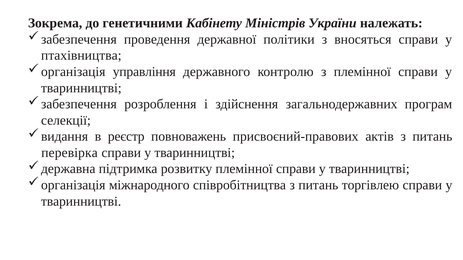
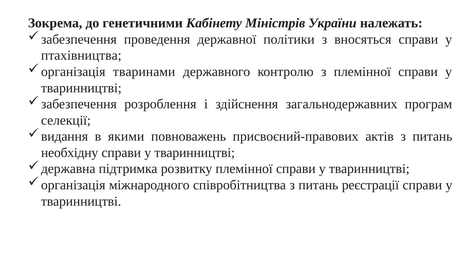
управління: управління -> тваринами
реєстр: реєстр -> якими
перевірка: перевірка -> необхідну
торгівлею: торгівлею -> реєстрації
